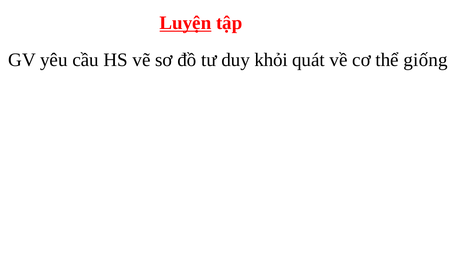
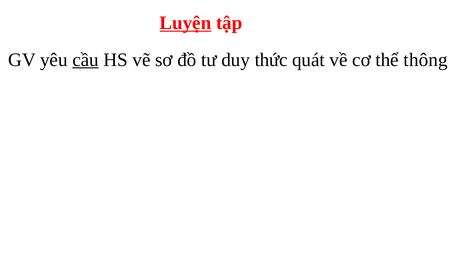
cầu underline: none -> present
khỏi: khỏi -> thức
giống: giống -> thông
